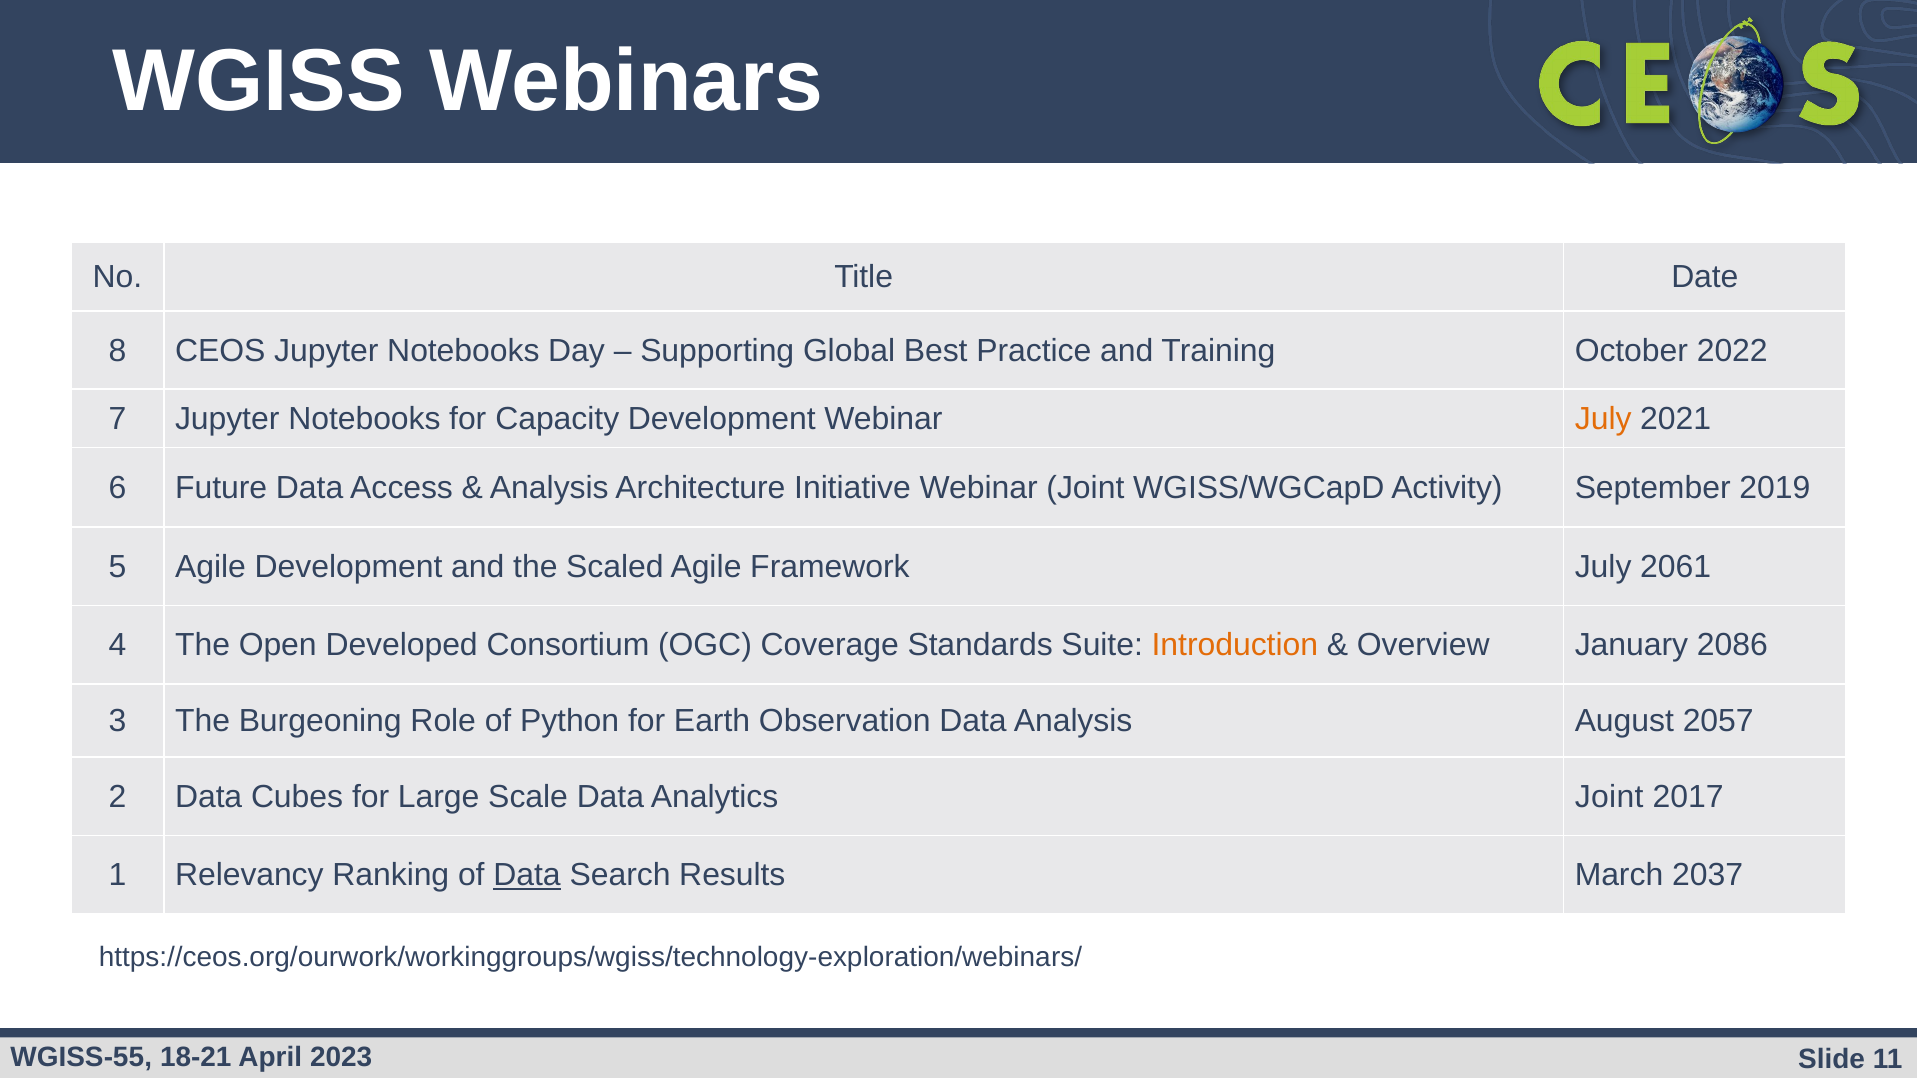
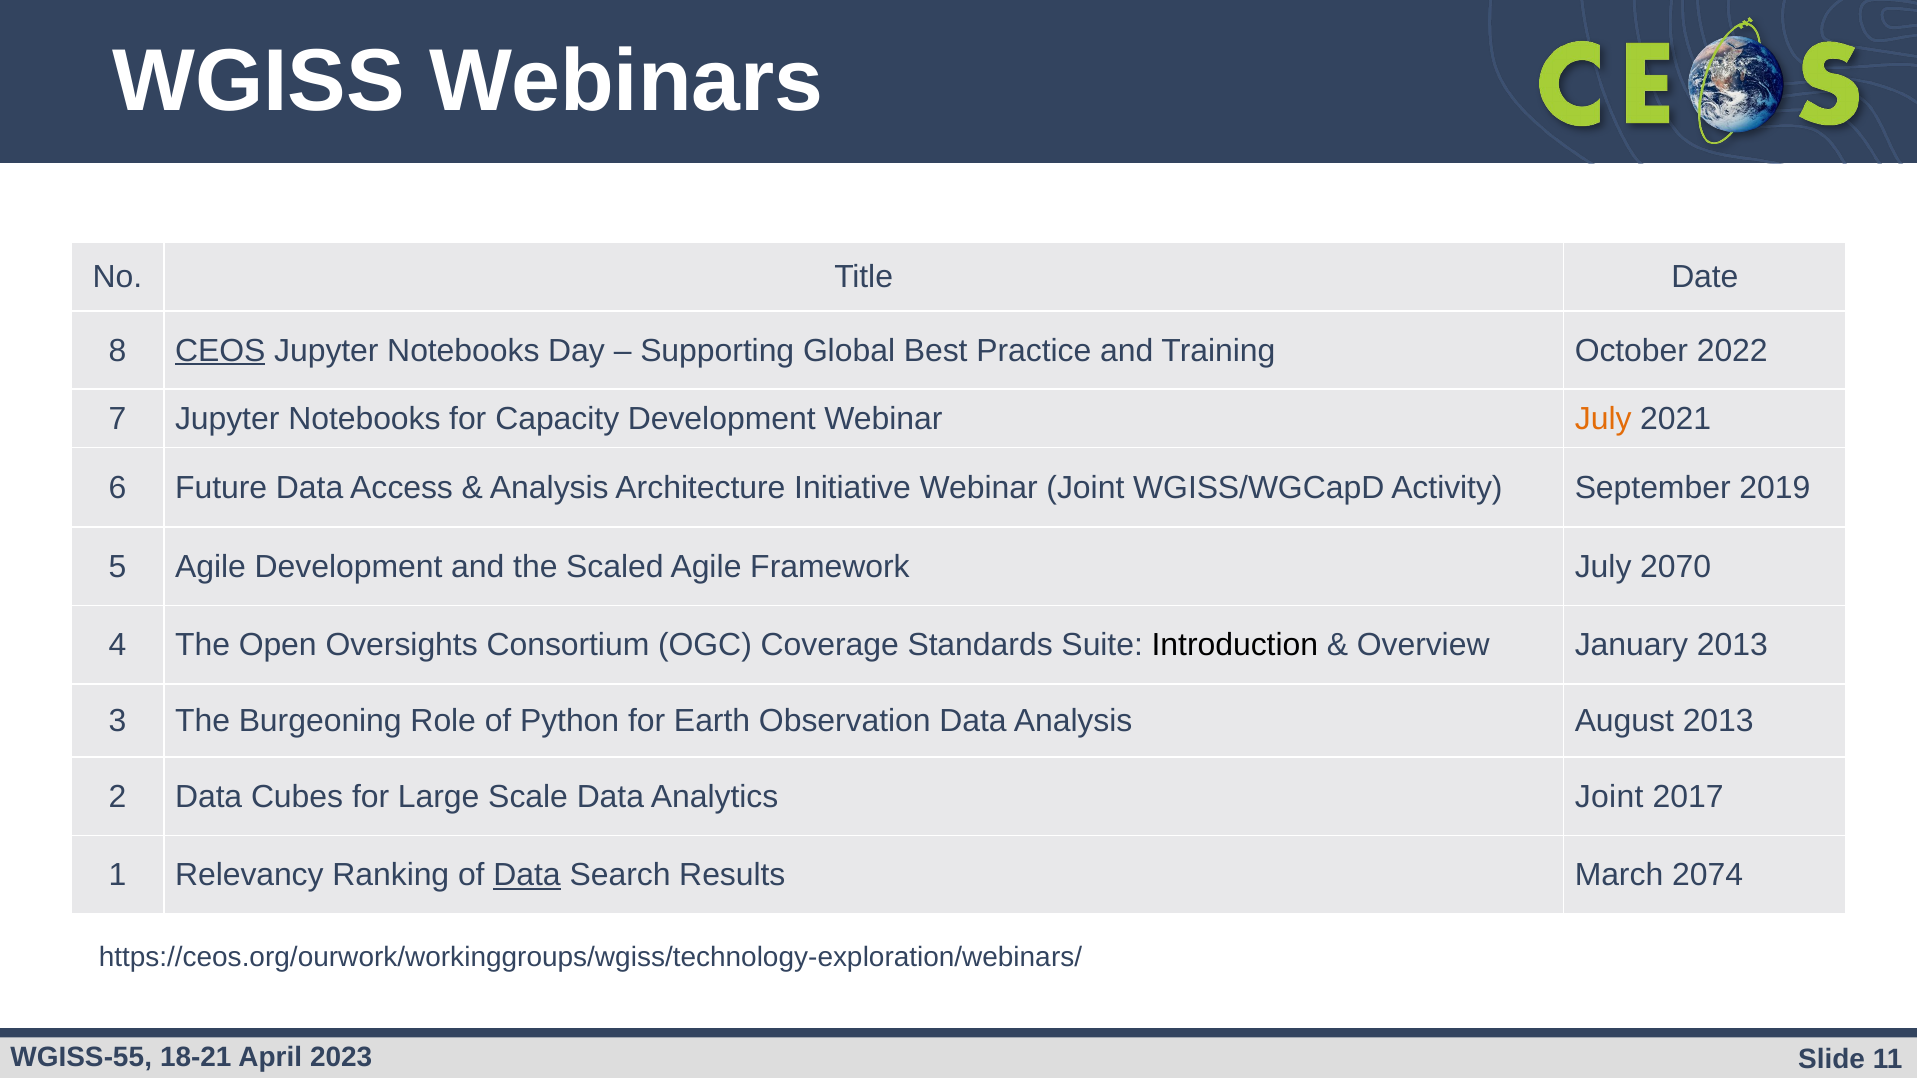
CEOS underline: none -> present
2061: 2061 -> 2070
Developed: Developed -> Oversights
Introduction colour: orange -> black
January 2086: 2086 -> 2013
August 2057: 2057 -> 2013
2037: 2037 -> 2074
